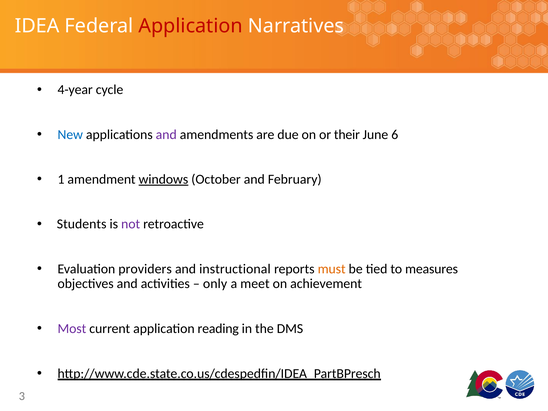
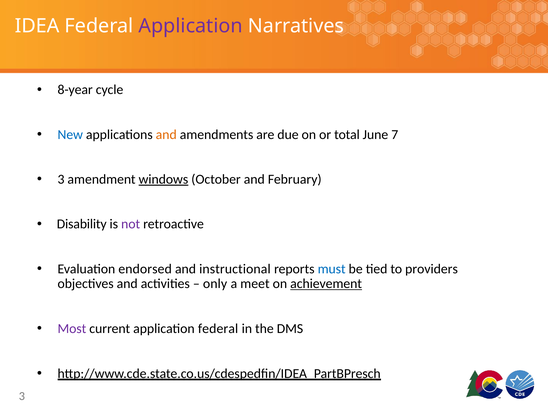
Application at (191, 26) colour: red -> purple
4-year: 4-year -> 8-year
and at (166, 135) colour: purple -> orange
their: their -> total
6: 6 -> 7
1 at (61, 179): 1 -> 3
Students: Students -> Disability
providers: providers -> endorsed
must colour: orange -> blue
measures: measures -> providers
achievement underline: none -> present
application reading: reading -> federal
